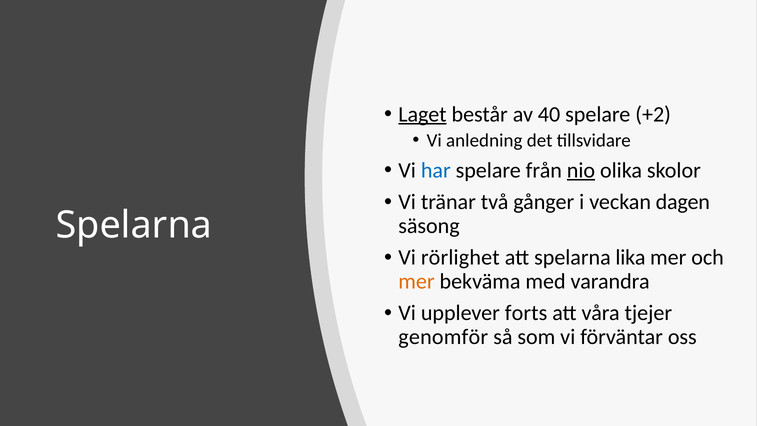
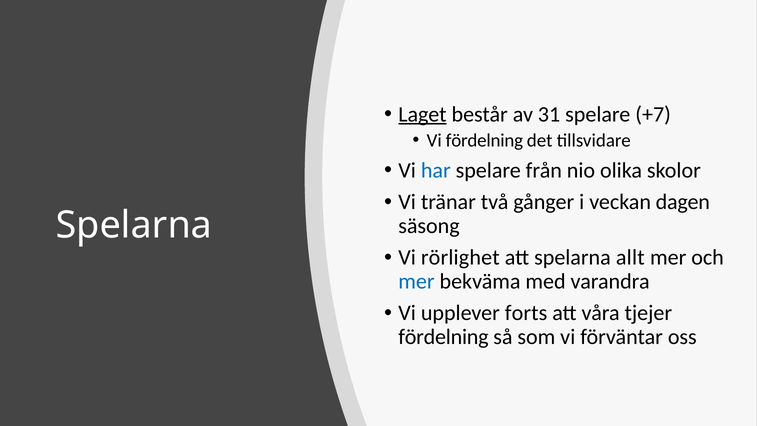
40: 40 -> 31
+2: +2 -> +7
Vi anledning: anledning -> fördelning
nio underline: present -> none
lika: lika -> allt
mer at (416, 281) colour: orange -> blue
genomför at (443, 337): genomför -> fördelning
